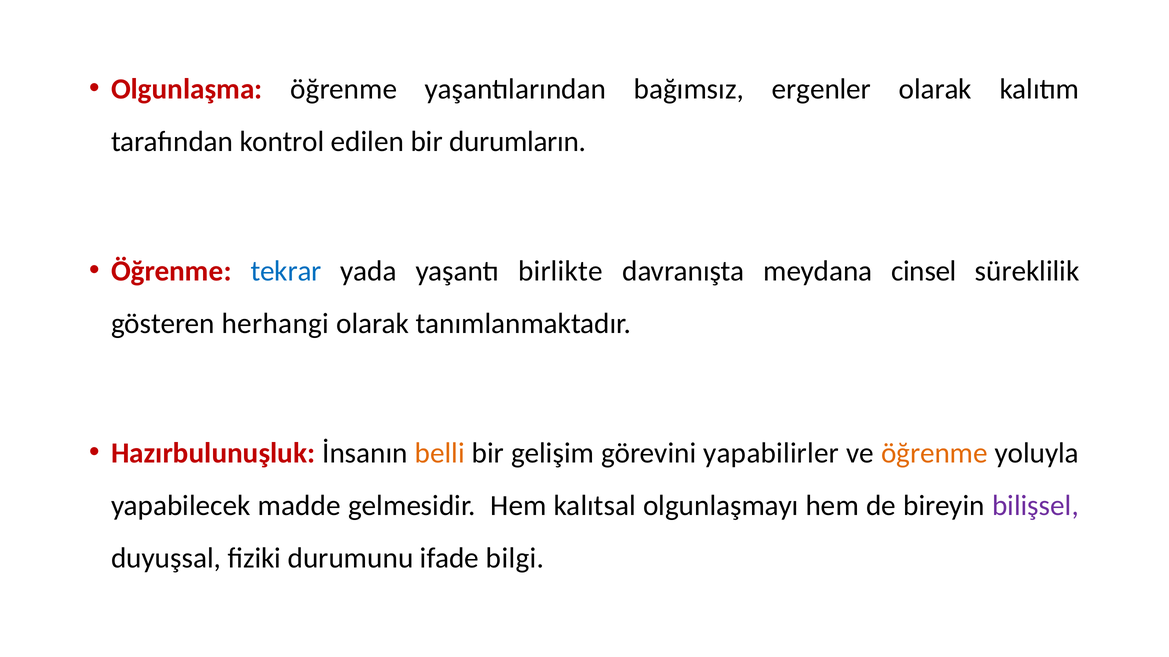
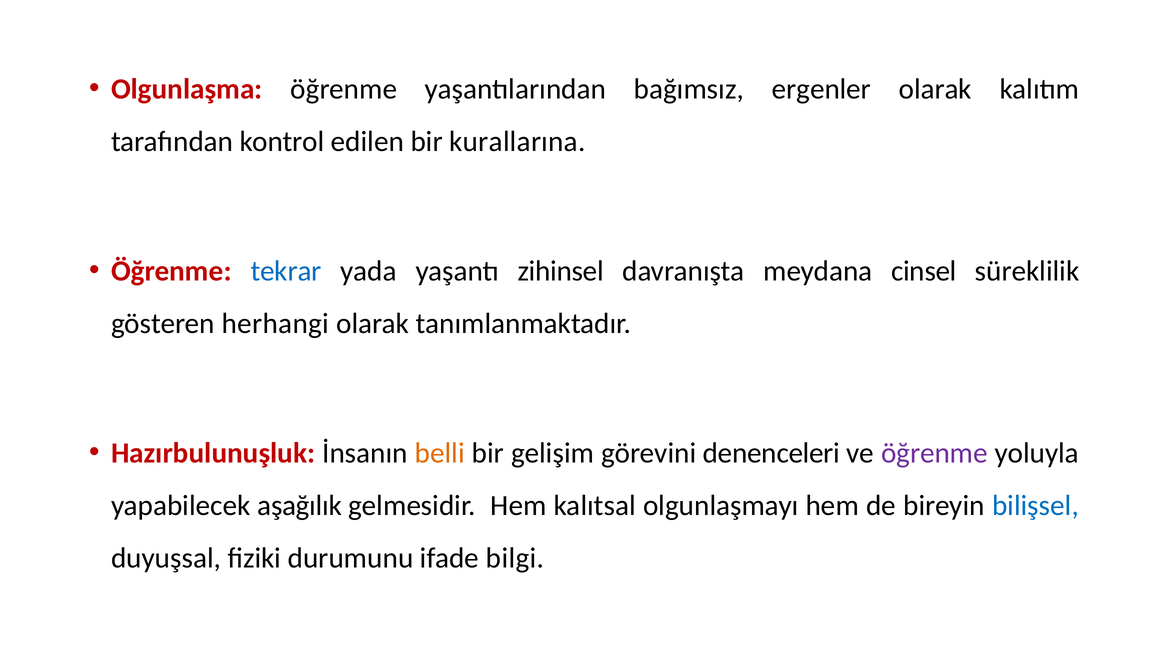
durumların: durumların -> kurallarına
birlikte: birlikte -> zihinsel
yapabilirler: yapabilirler -> denenceleri
öğrenme at (934, 453) colour: orange -> purple
madde: madde -> aşağılık
bilişsel colour: purple -> blue
